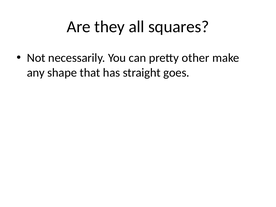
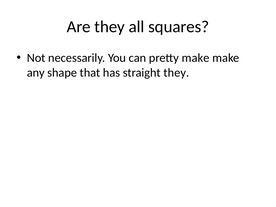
pretty other: other -> make
straight goes: goes -> they
